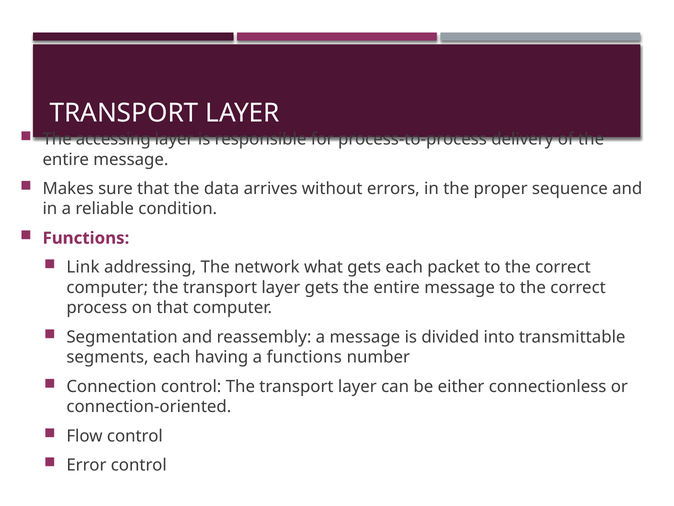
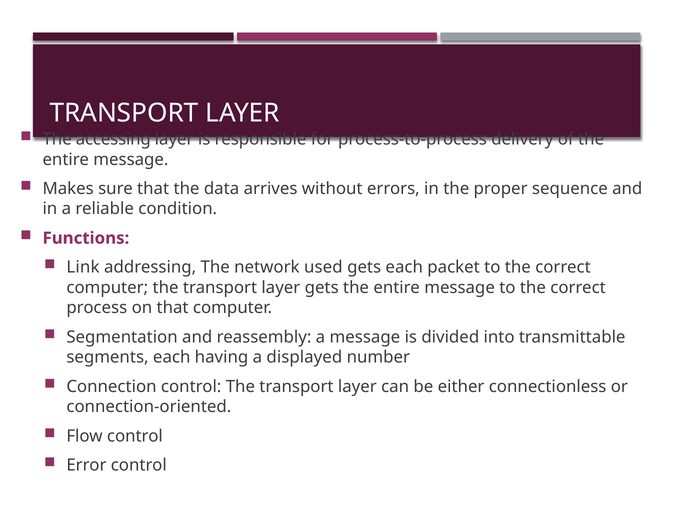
what: what -> used
a functions: functions -> displayed
